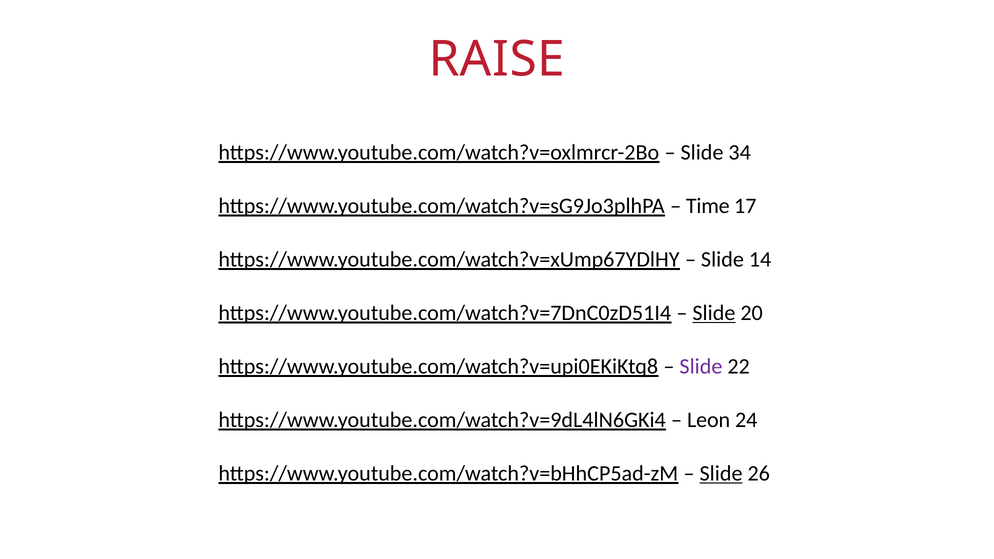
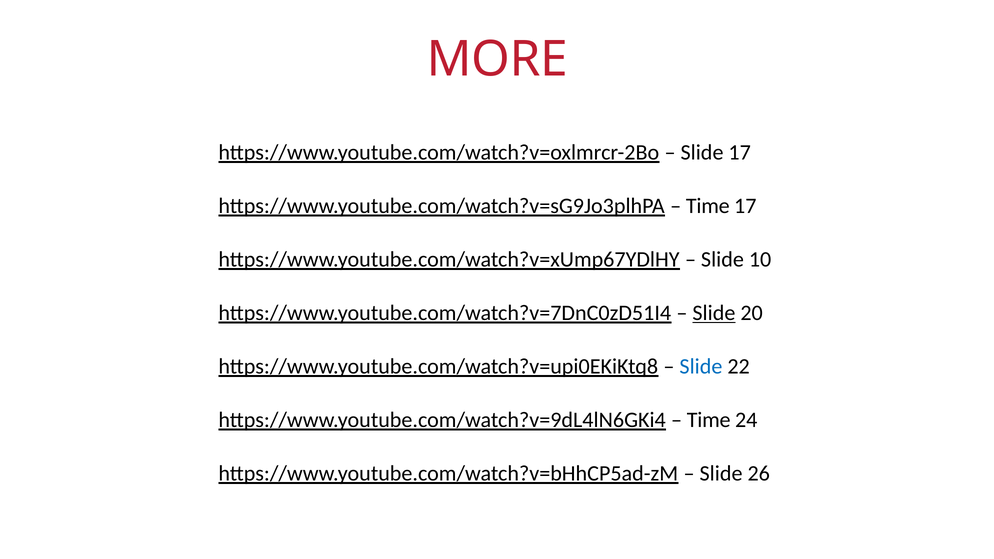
RAISE: RAISE -> MORE
Slide 34: 34 -> 17
14: 14 -> 10
Slide at (701, 367) colour: purple -> blue
Leon at (709, 420): Leon -> Time
Slide at (721, 474) underline: present -> none
